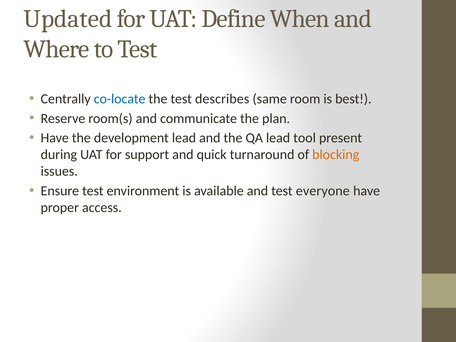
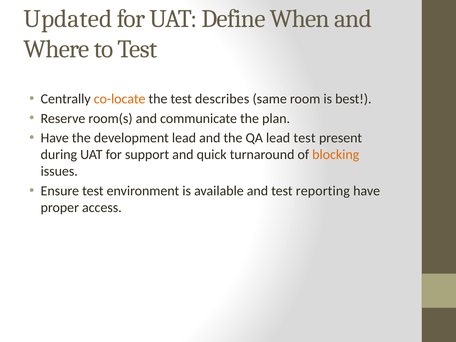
co-locate colour: blue -> orange
lead tool: tool -> test
everyone: everyone -> reporting
